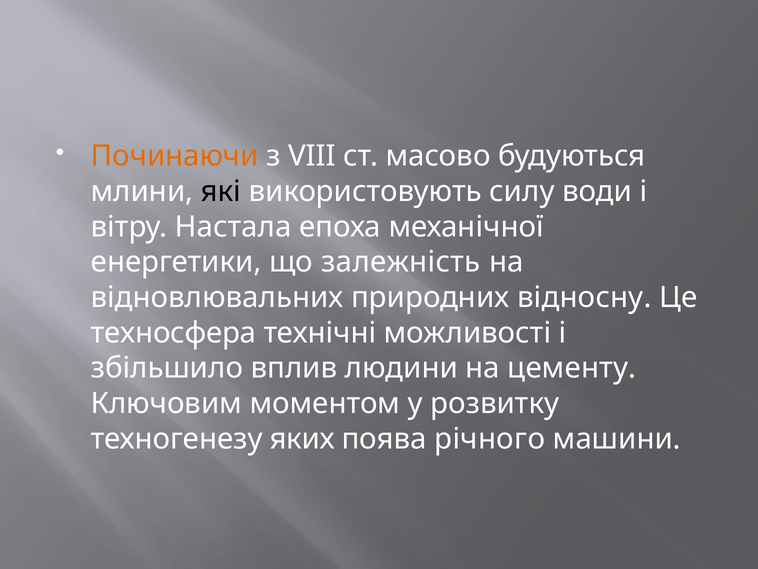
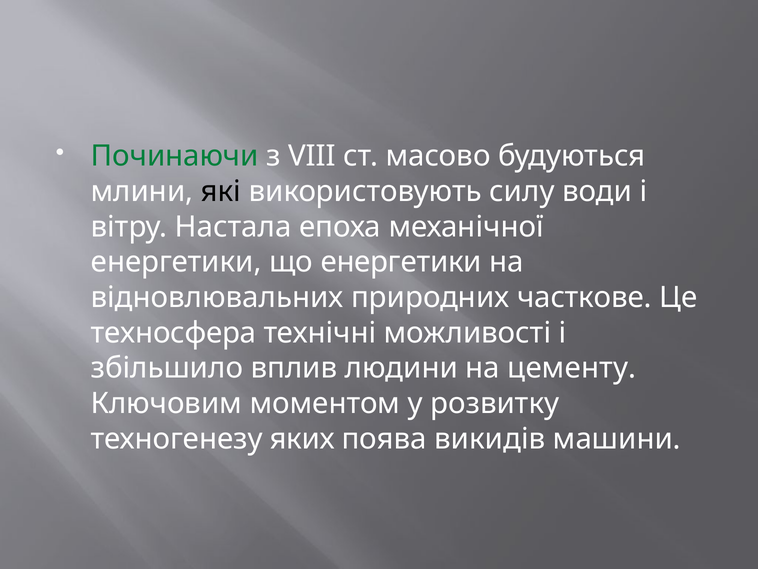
Починаючи colour: orange -> green
що залежність: залежність -> енергетики
відносну: відносну -> часткове
річного: річного -> викидів
